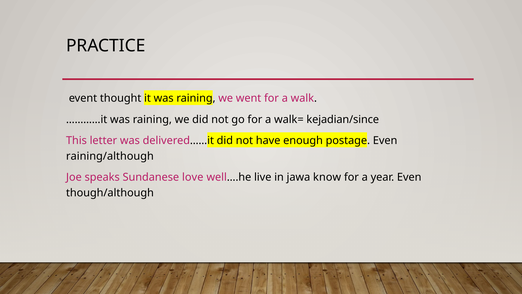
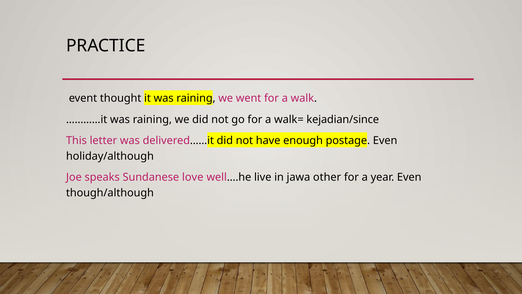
raining/although: raining/although -> holiday/although
know: know -> other
